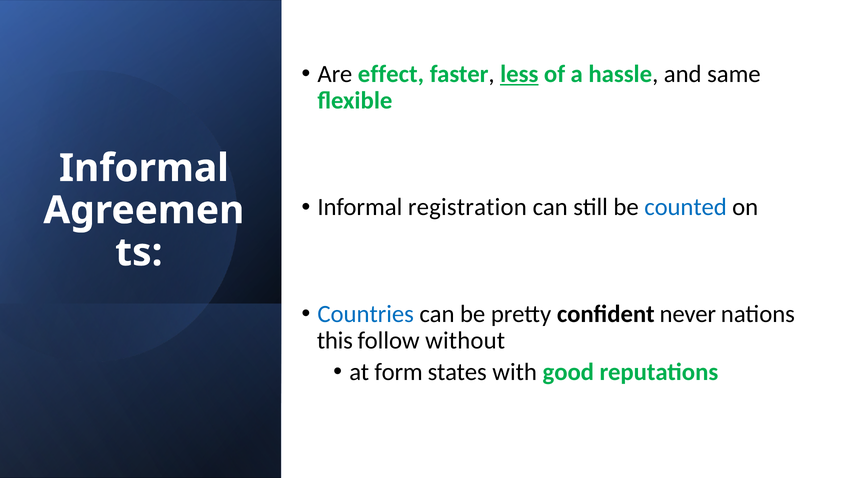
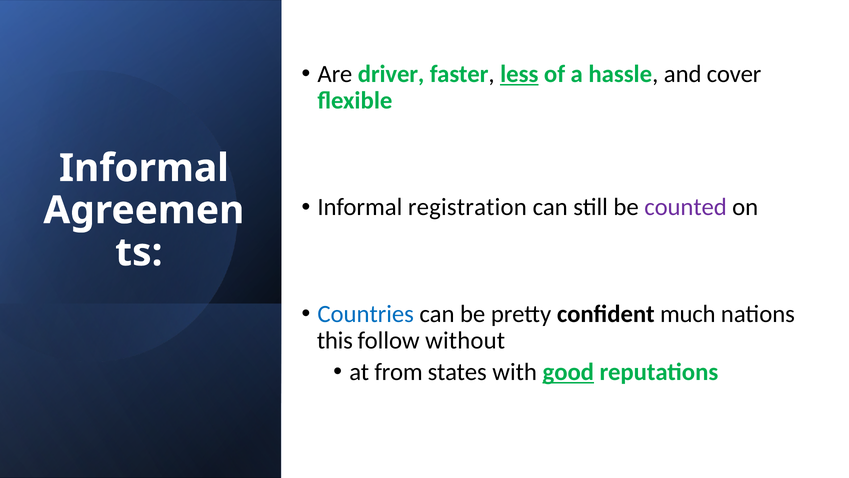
effect: effect -> driver
same: same -> cover
counted colour: blue -> purple
never: never -> much
form: form -> from
good underline: none -> present
